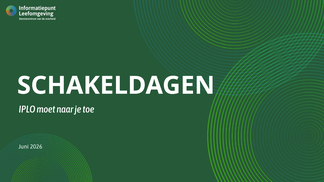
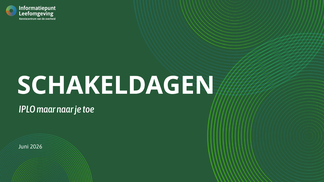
moet: moet -> maar
